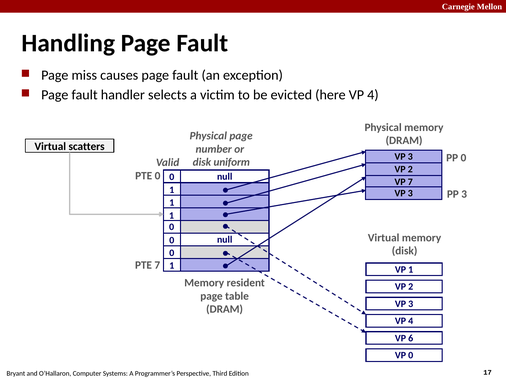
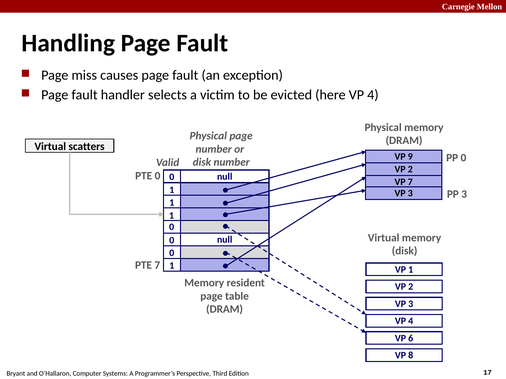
3 at (410, 157): 3 -> 9
disk uniform: uniform -> number
VP 0: 0 -> 8
